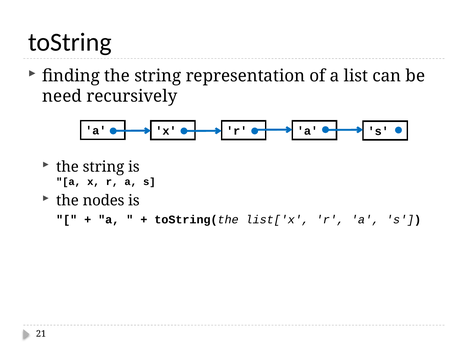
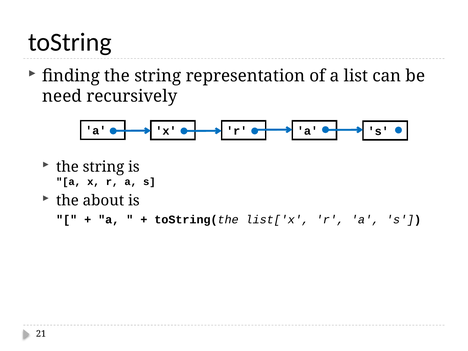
nodes: nodes -> about
